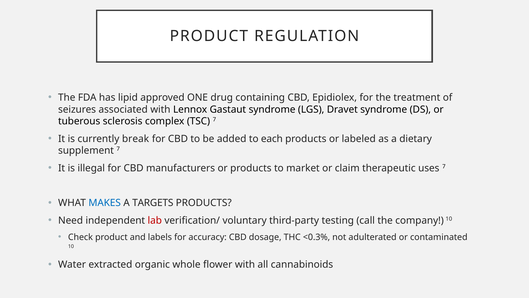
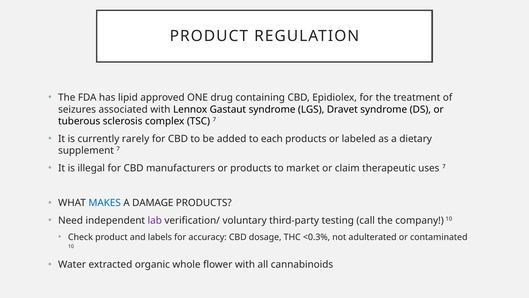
break: break -> rarely
TARGETS: TARGETS -> DAMAGE
lab colour: red -> purple
